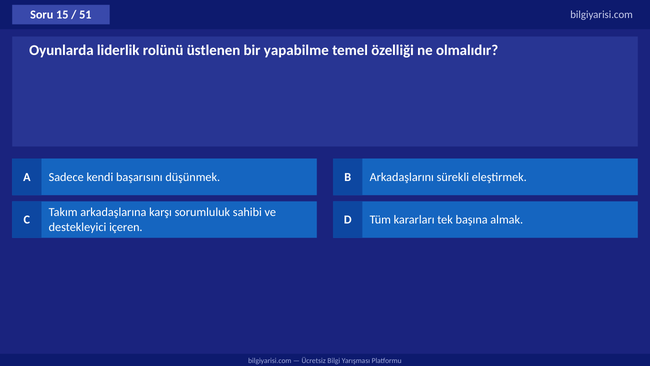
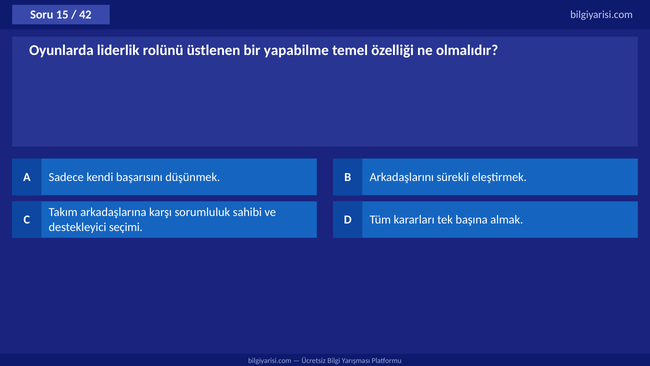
51: 51 -> 42
içeren: içeren -> seçimi
